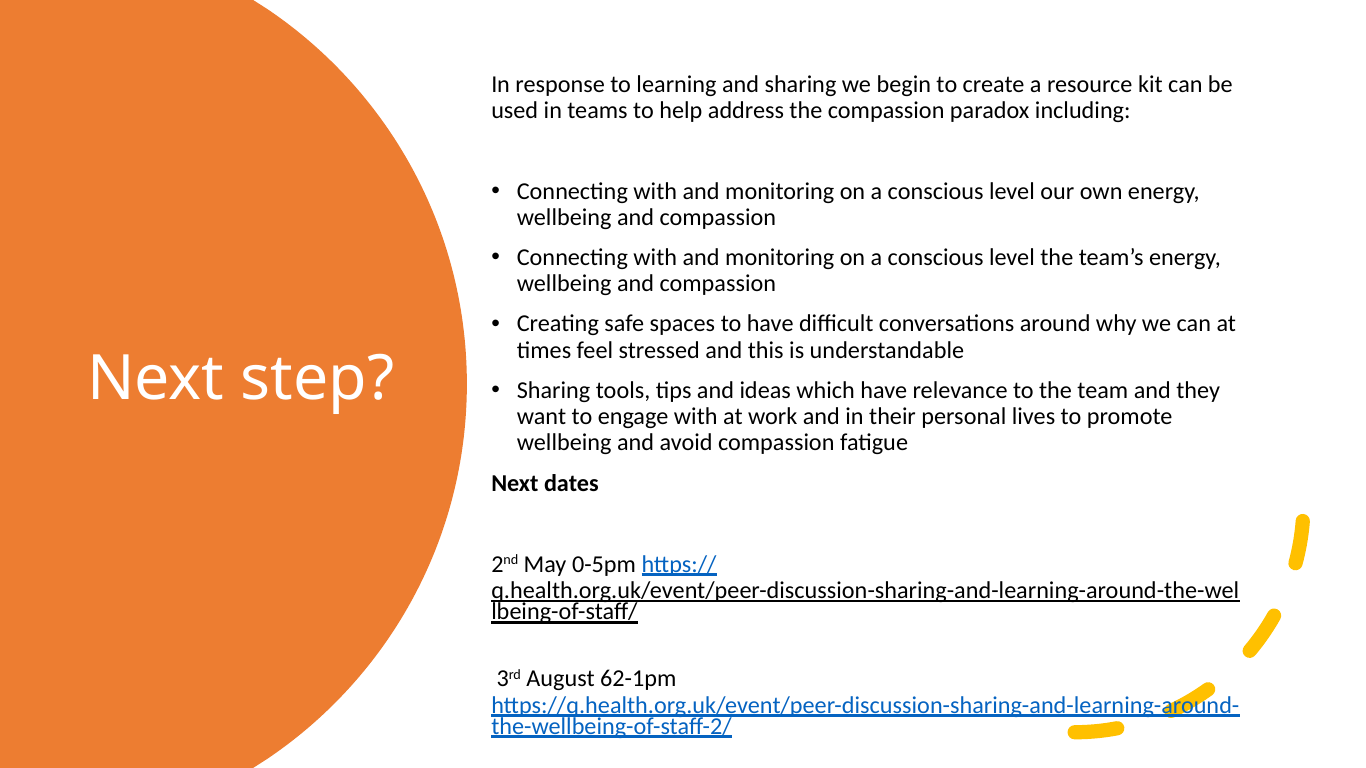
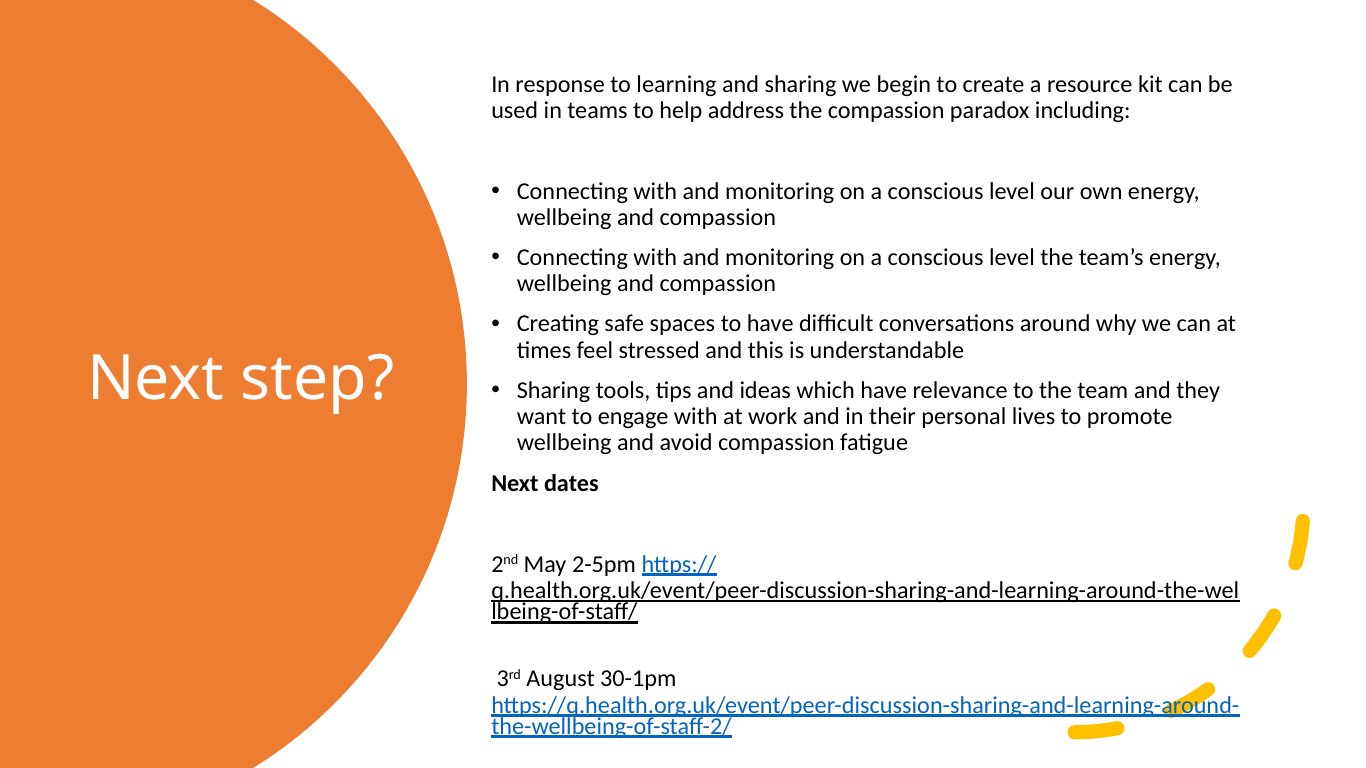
0-5pm: 0-5pm -> 2-5pm
62-1pm: 62-1pm -> 30-1pm
